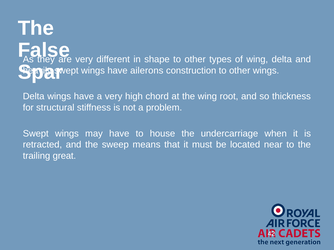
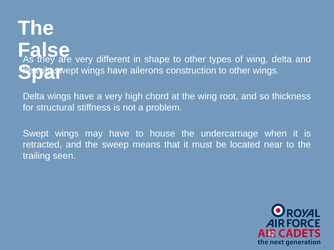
great: great -> seen
